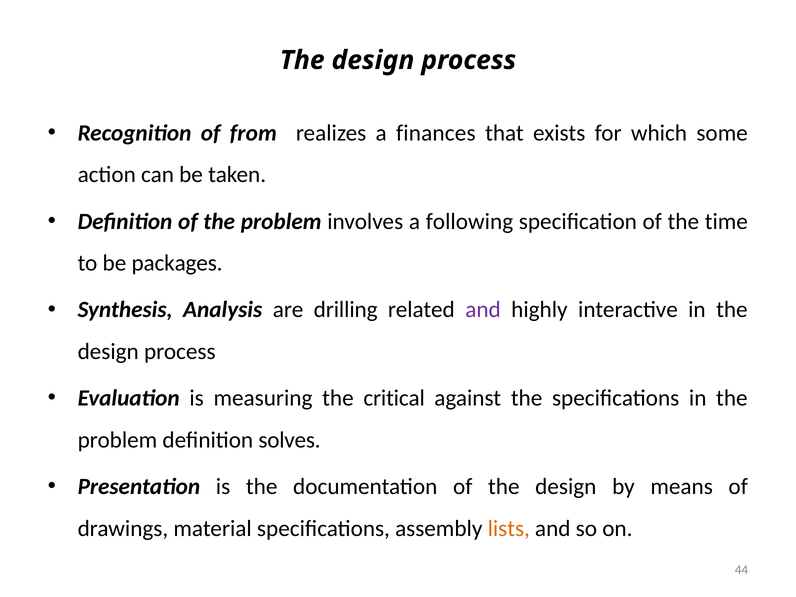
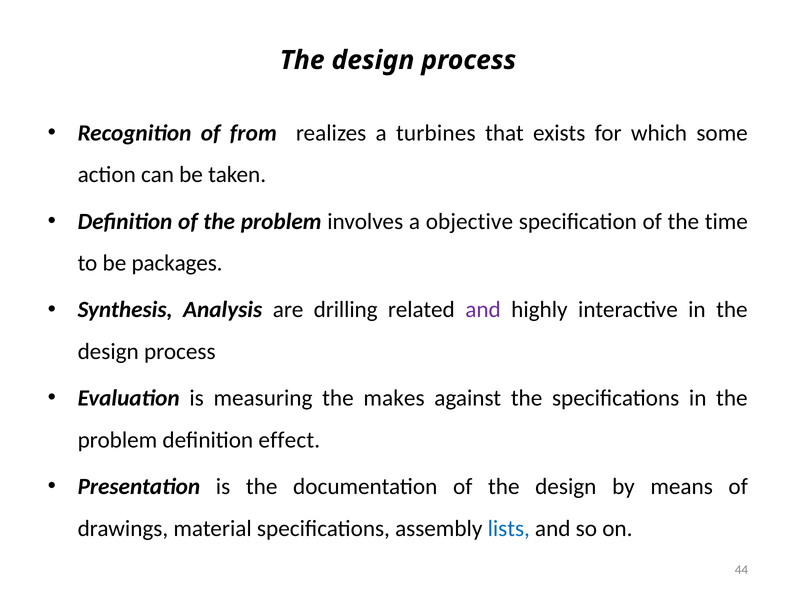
finances: finances -> turbines
following: following -> objective
critical: critical -> makes
solves: solves -> effect
lists colour: orange -> blue
